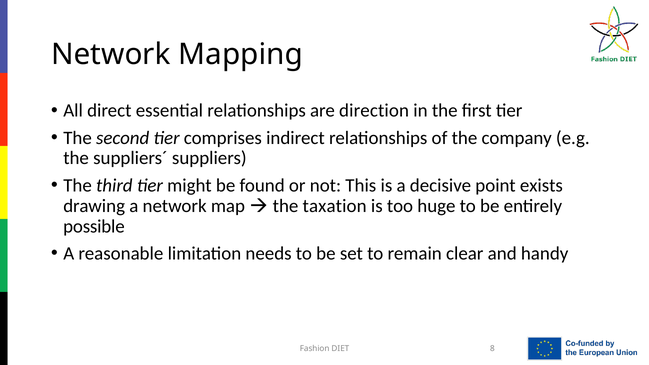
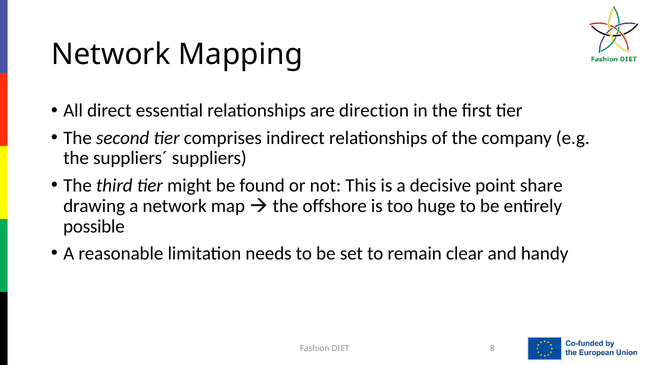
exists: exists -> share
taxation: taxation -> offshore
